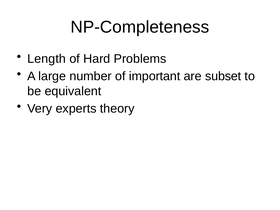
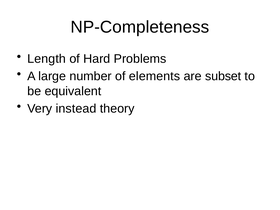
important: important -> elements
experts: experts -> instead
